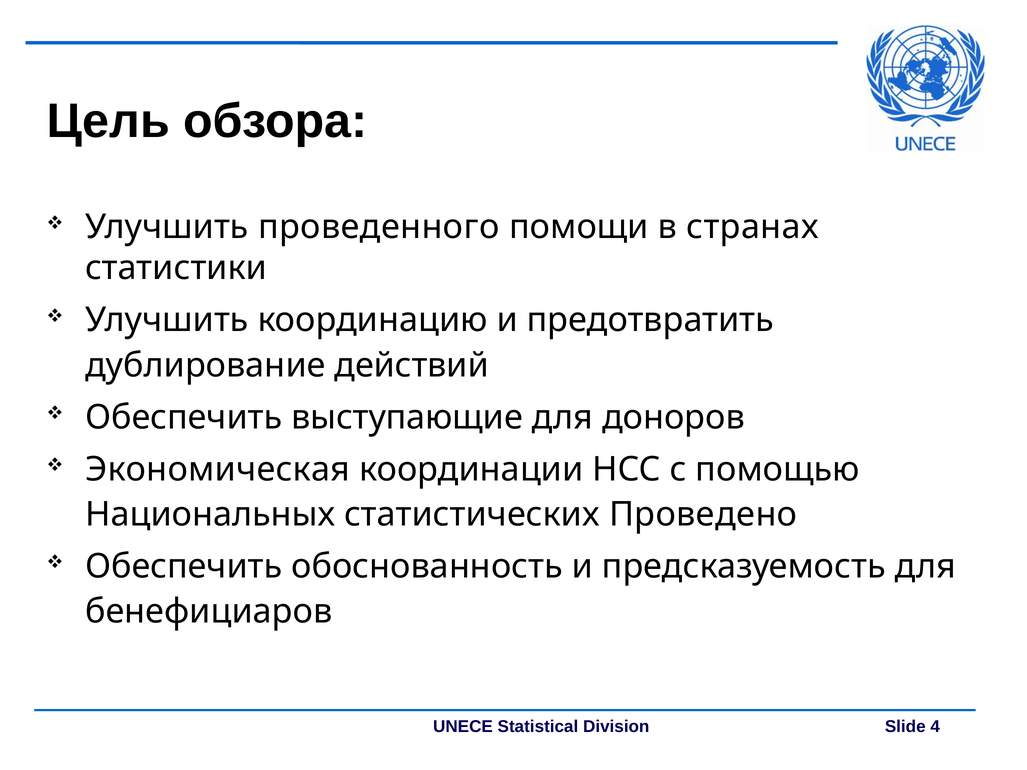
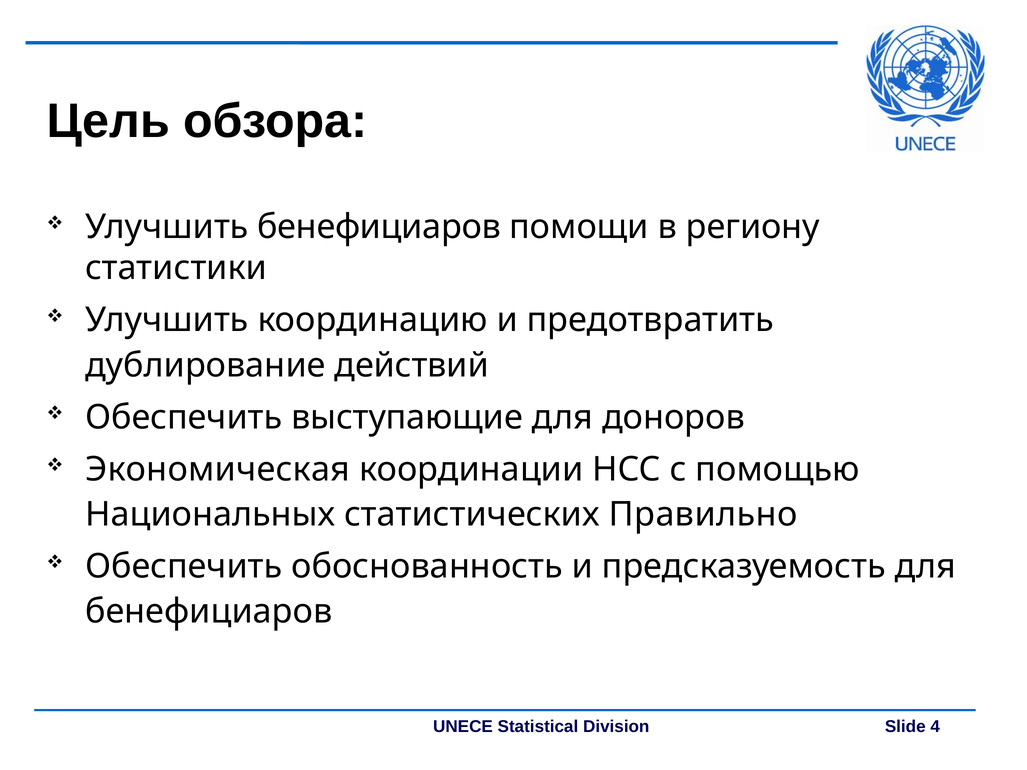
Улучшить проведенного: проведенного -> бенефициаров
странах: странах -> региону
Проведено: Проведено -> Правильно
